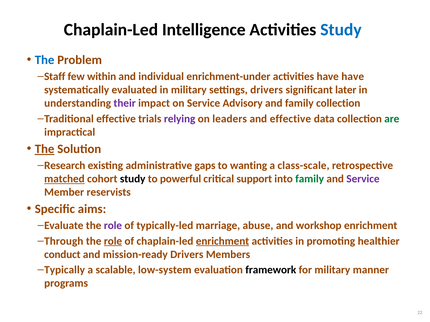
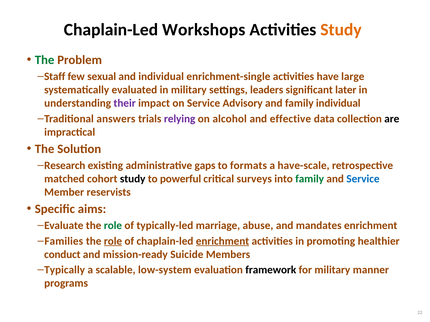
Intelligence: Intelligence -> Workshops
Study at (341, 30) colour: blue -> orange
The at (45, 60) colour: blue -> green
within: within -> sexual
enrichment-under: enrichment-under -> enrichment-single
have have: have -> large
settings drivers: drivers -> leaders
family collection: collection -> individual
Traditional effective: effective -> answers
leaders: leaders -> alcohol
are colour: green -> black
The at (45, 149) underline: present -> none
wanting: wanting -> formats
class-scale: class-scale -> have-scale
matched underline: present -> none
support: support -> surveys
Service at (363, 179) colour: purple -> blue
role at (113, 226) colour: purple -> green
workshop: workshop -> mandates
Through: Through -> Families
mission-ready Drivers: Drivers -> Suicide
